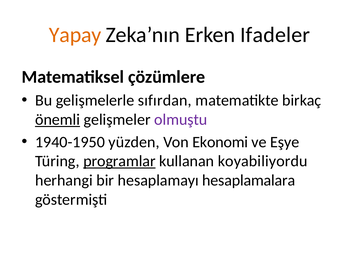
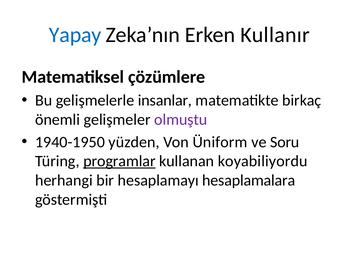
Yapay colour: orange -> blue
Ifadeler: Ifadeler -> Kullanır
sıfırdan: sıfırdan -> insanlar
önemli underline: present -> none
Ekonomi: Ekonomi -> Üniform
Eşye: Eşye -> Soru
